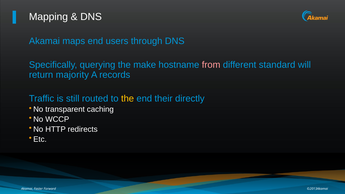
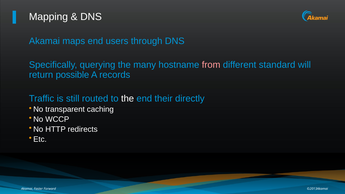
make: make -> many
majority: majority -> possible
the at (128, 99) colour: yellow -> white
